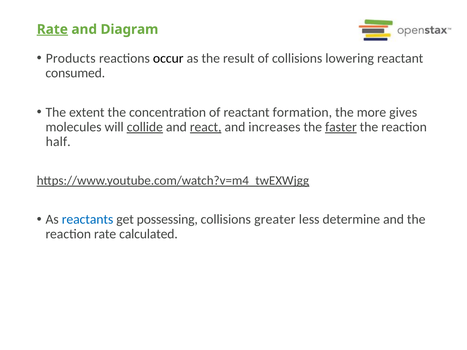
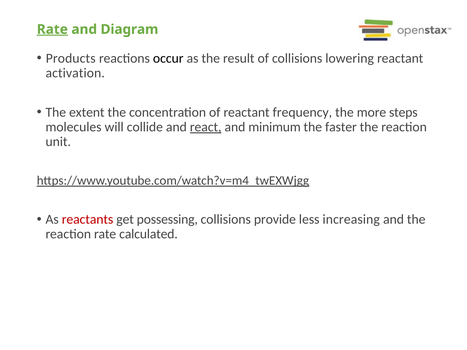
consumed: consumed -> activation
formation: formation -> frequency
gives: gives -> steps
collide underline: present -> none
increases: increases -> minimum
faster underline: present -> none
half: half -> unit
reactants colour: blue -> red
greater: greater -> provide
determine: determine -> increasing
